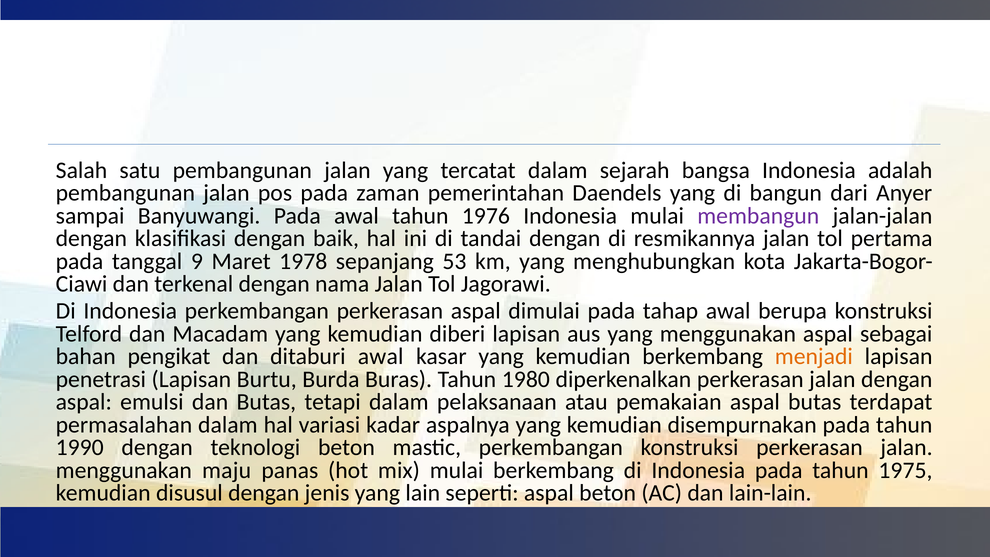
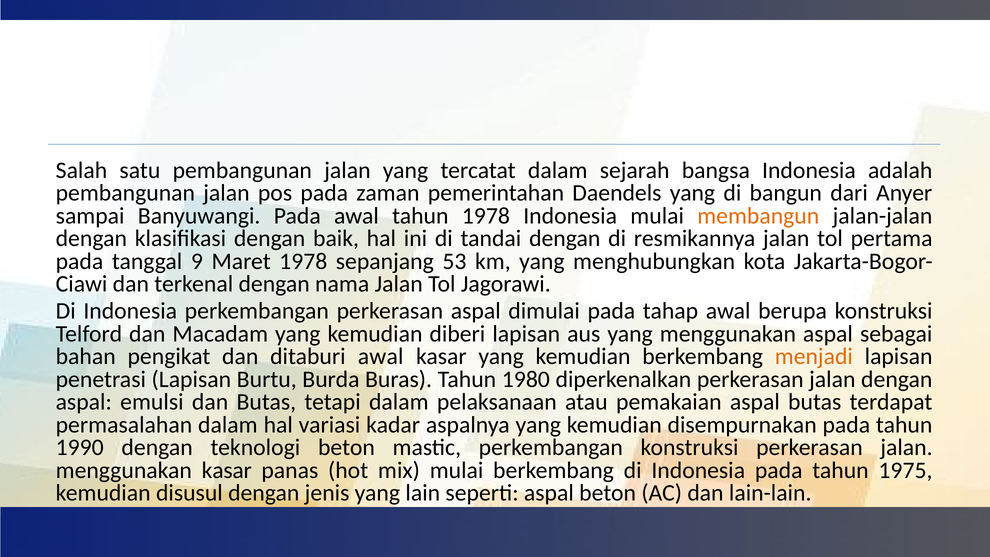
tahun 1976: 1976 -> 1978
membangun colour: purple -> orange
menggunakan maju: maju -> kasar
